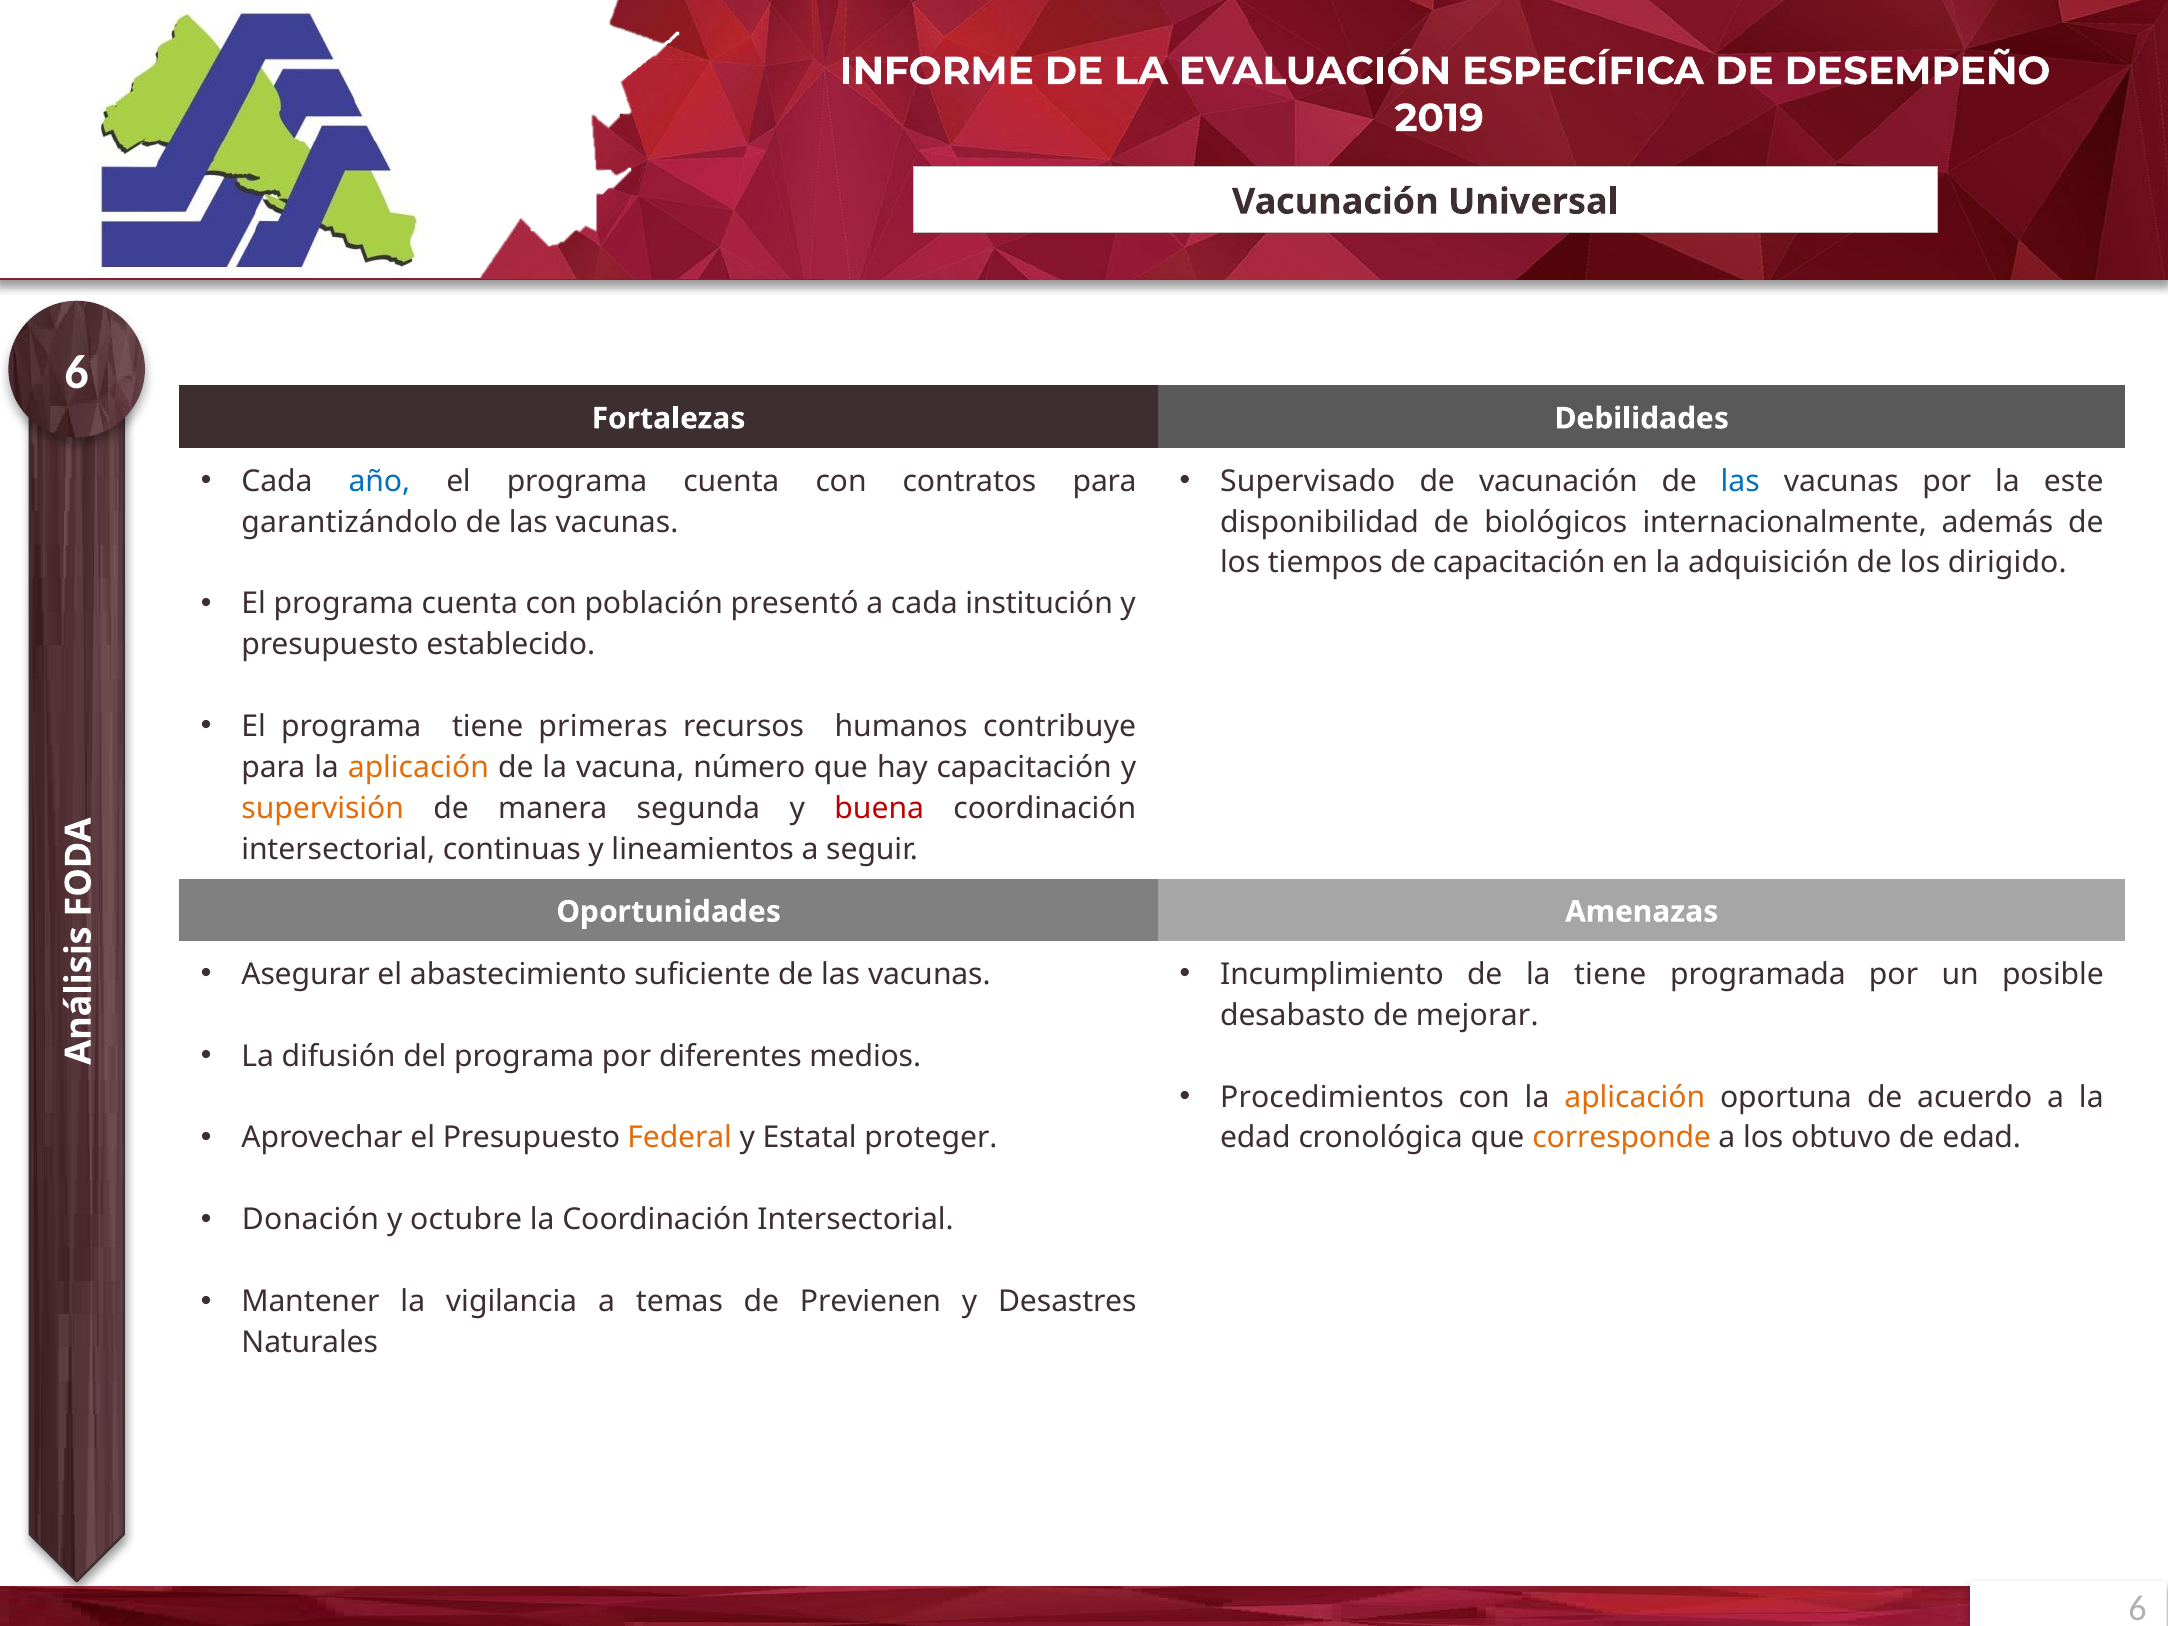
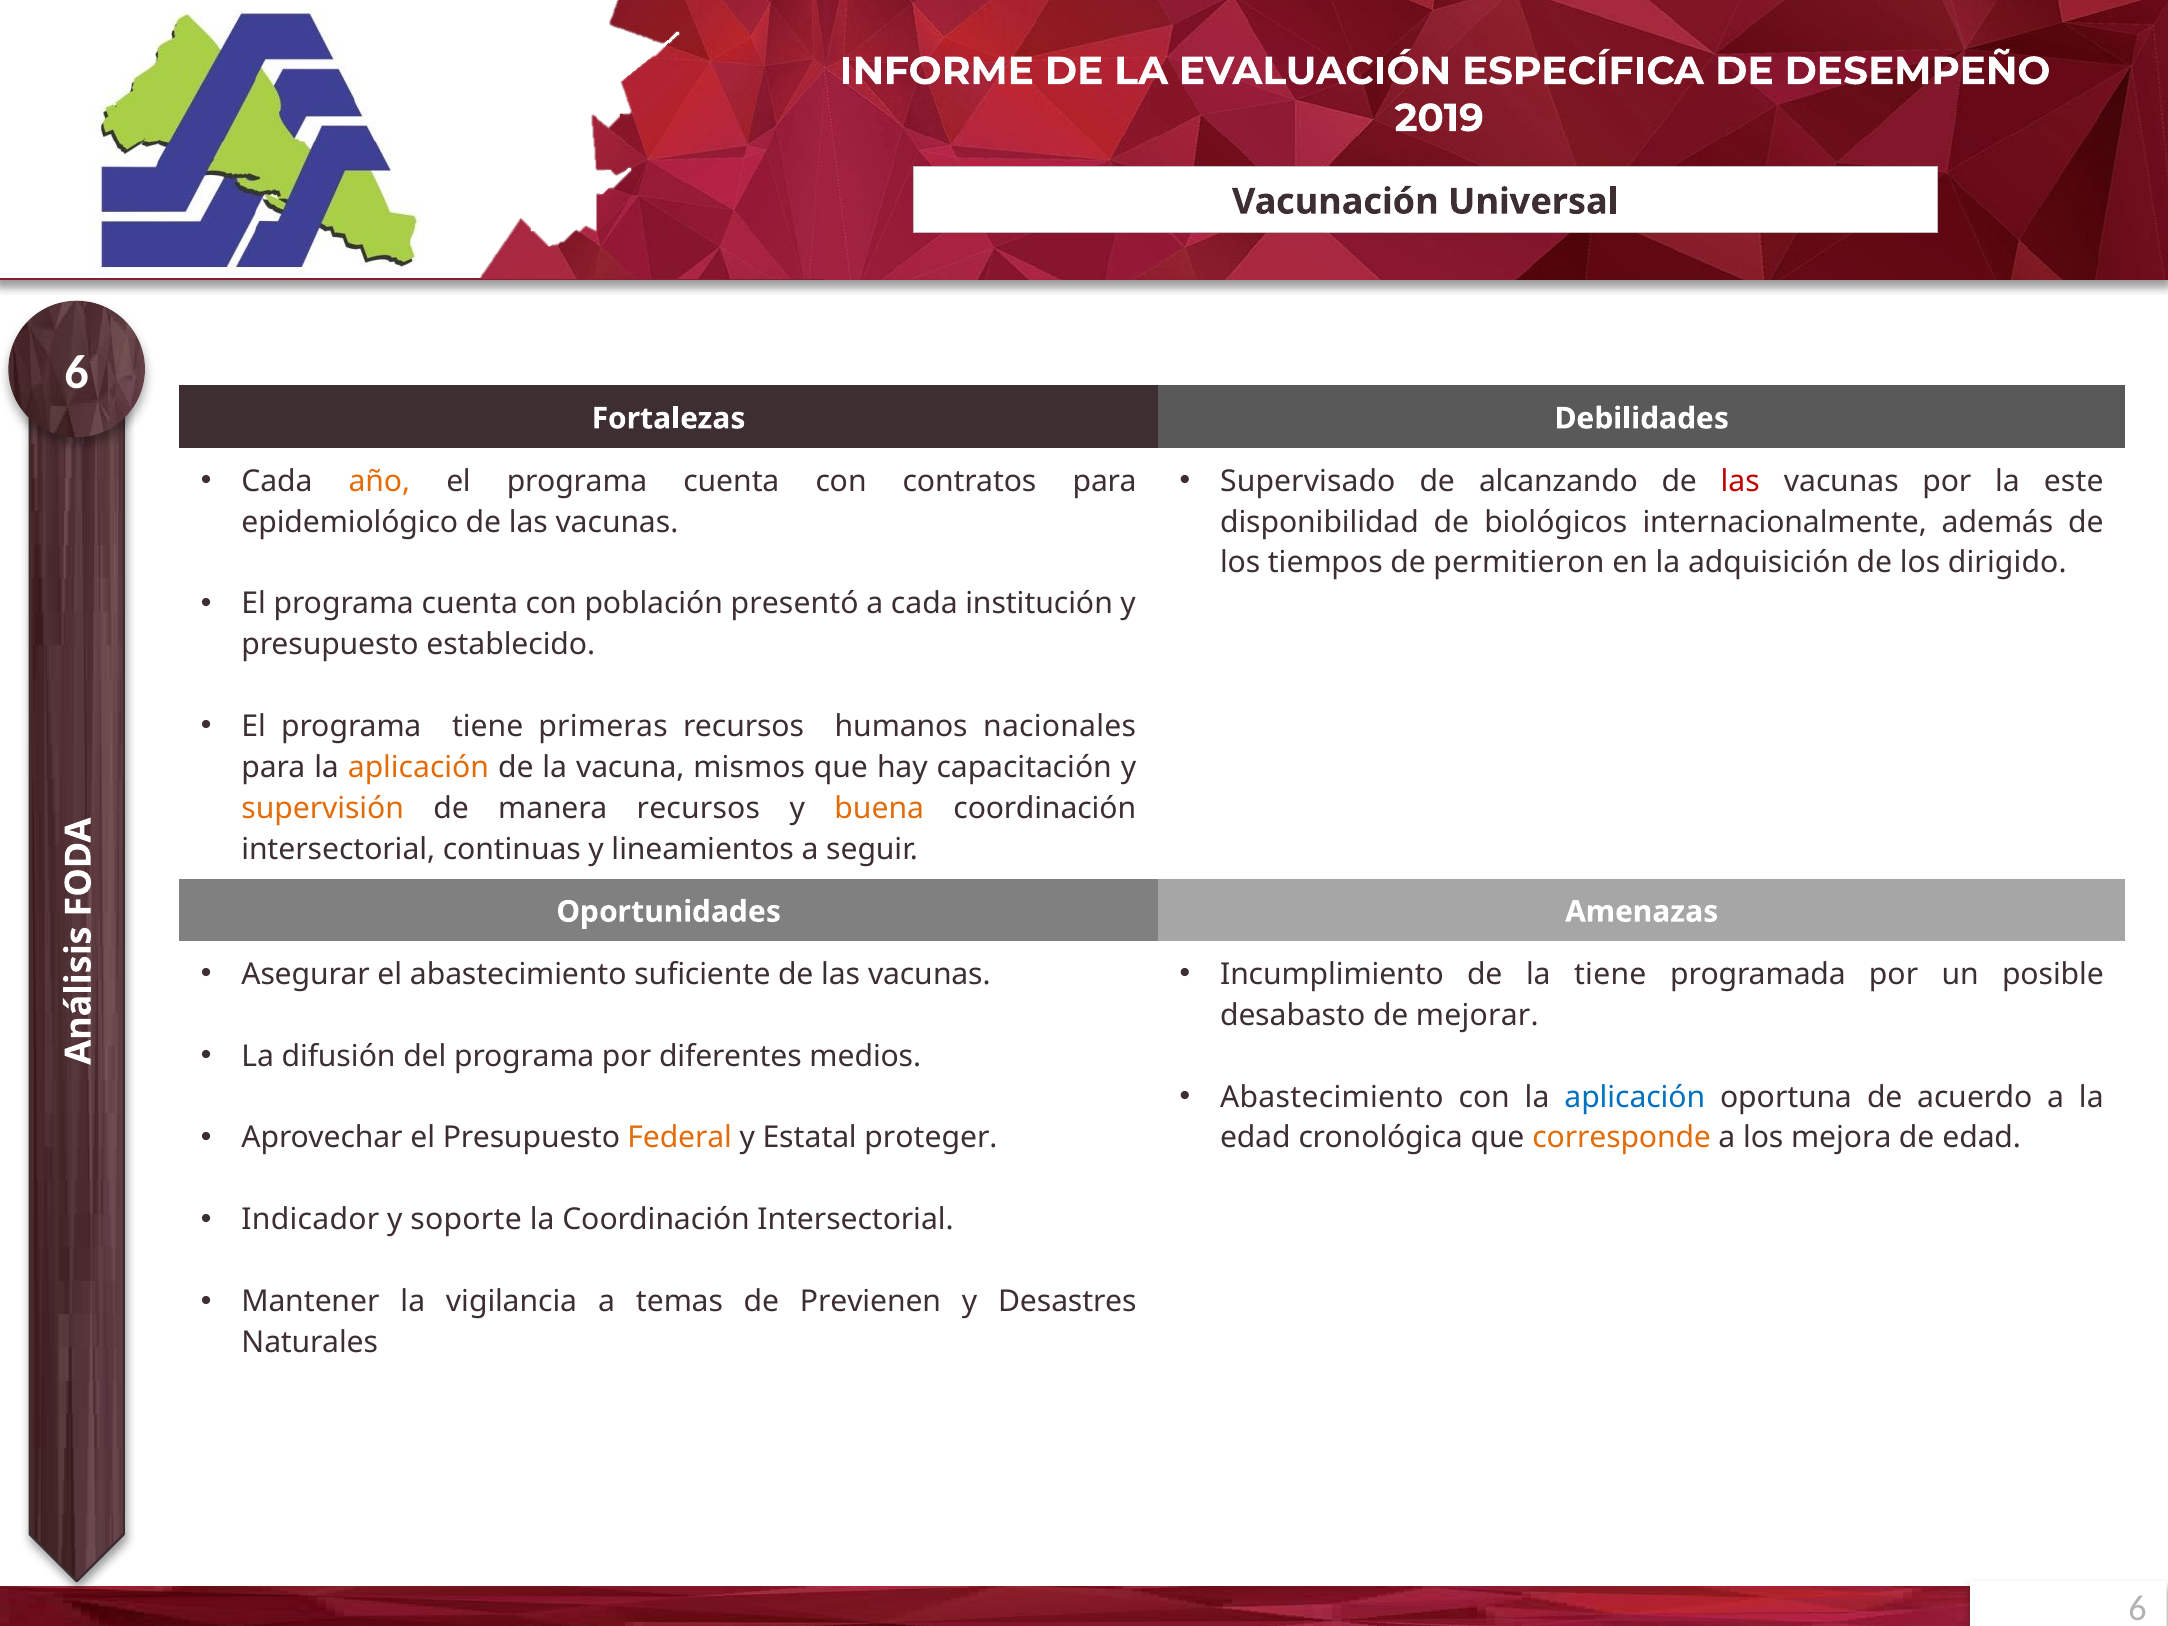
año colour: blue -> orange
de vacunación: vacunación -> alcanzando
las at (1740, 481) colour: blue -> red
garantizándolo: garantizándolo -> epidemiológico
de capacitación: capacitación -> permitieron
contribuye: contribuye -> nacionales
número: número -> mismos
manera segunda: segunda -> recursos
buena colour: red -> orange
Procedimientos at (1332, 1097): Procedimientos -> Abastecimiento
aplicación at (1635, 1097) colour: orange -> blue
obtuvo: obtuvo -> mejora
Donación: Donación -> Indicador
octubre: octubre -> soporte
